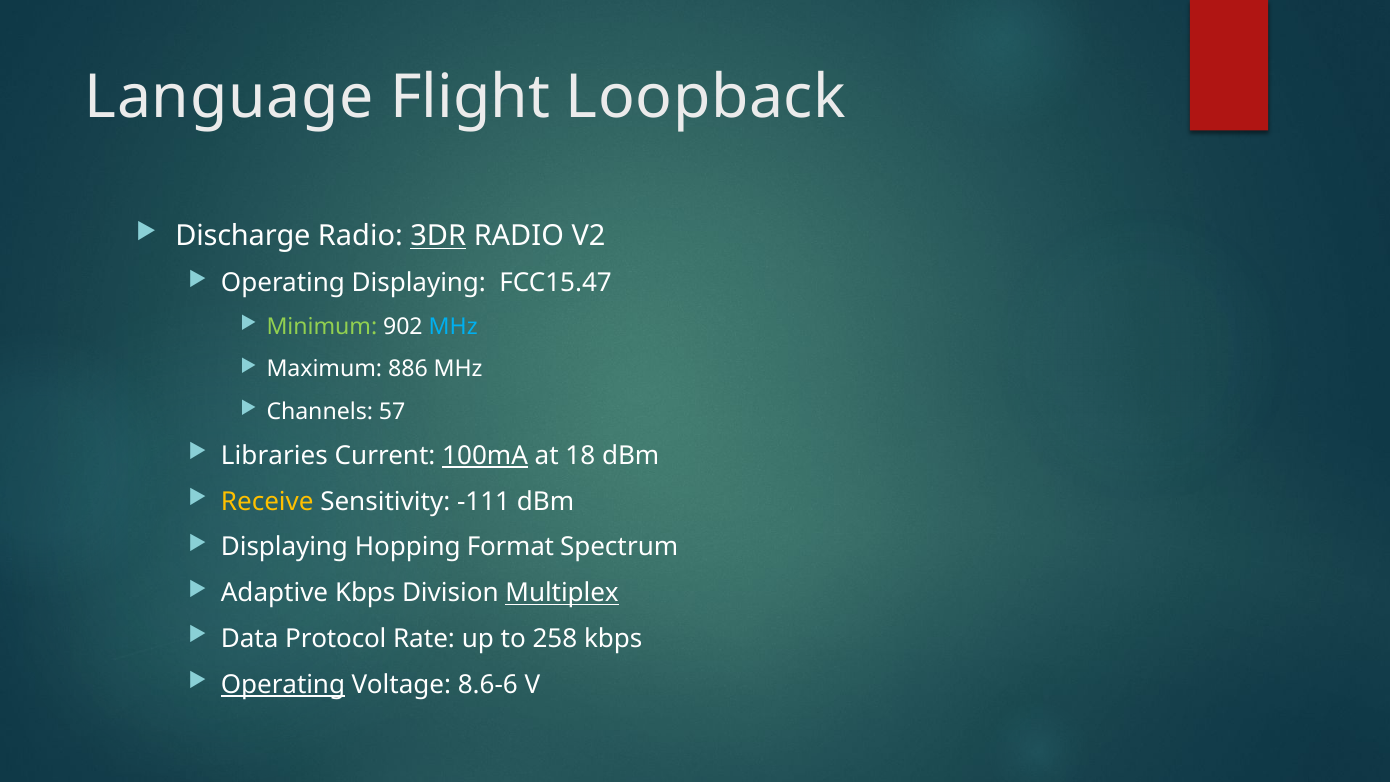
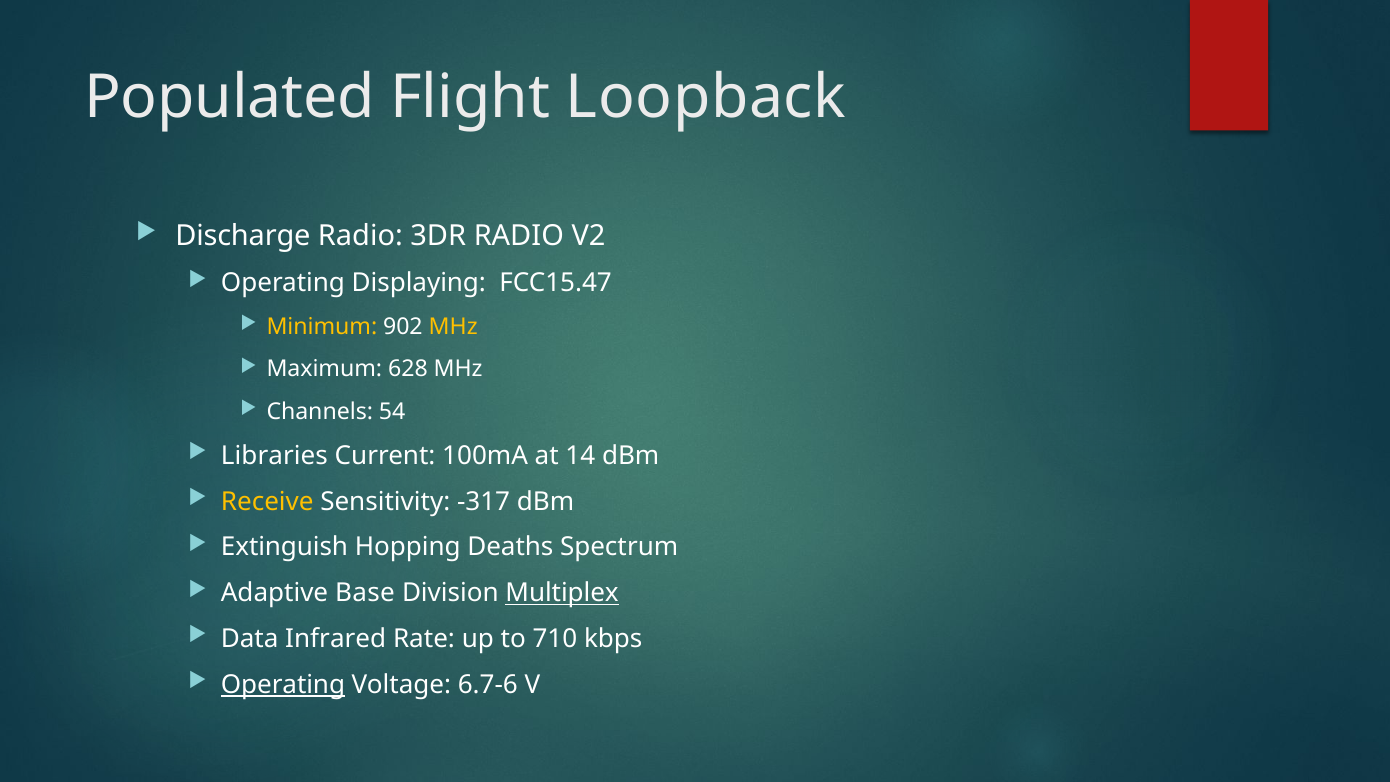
Language: Language -> Populated
3DR underline: present -> none
Minimum colour: light green -> yellow
MHz at (453, 327) colour: light blue -> yellow
886: 886 -> 628
57: 57 -> 54
100mA underline: present -> none
18: 18 -> 14
-111: -111 -> -317
Displaying at (284, 547): Displaying -> Extinguish
Format: Format -> Deaths
Adaptive Kbps: Kbps -> Base
Protocol: Protocol -> Infrared
258: 258 -> 710
8.6-6: 8.6-6 -> 6.7-6
